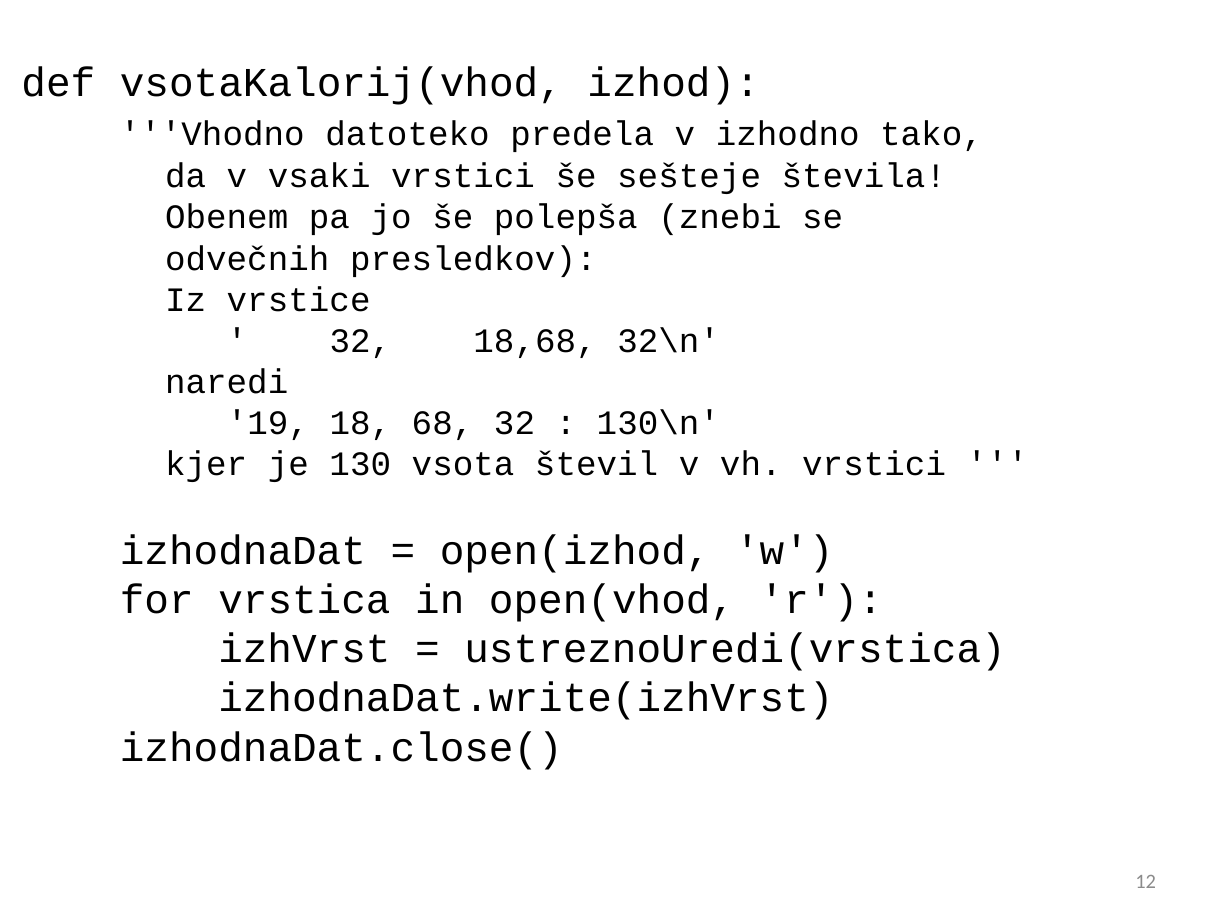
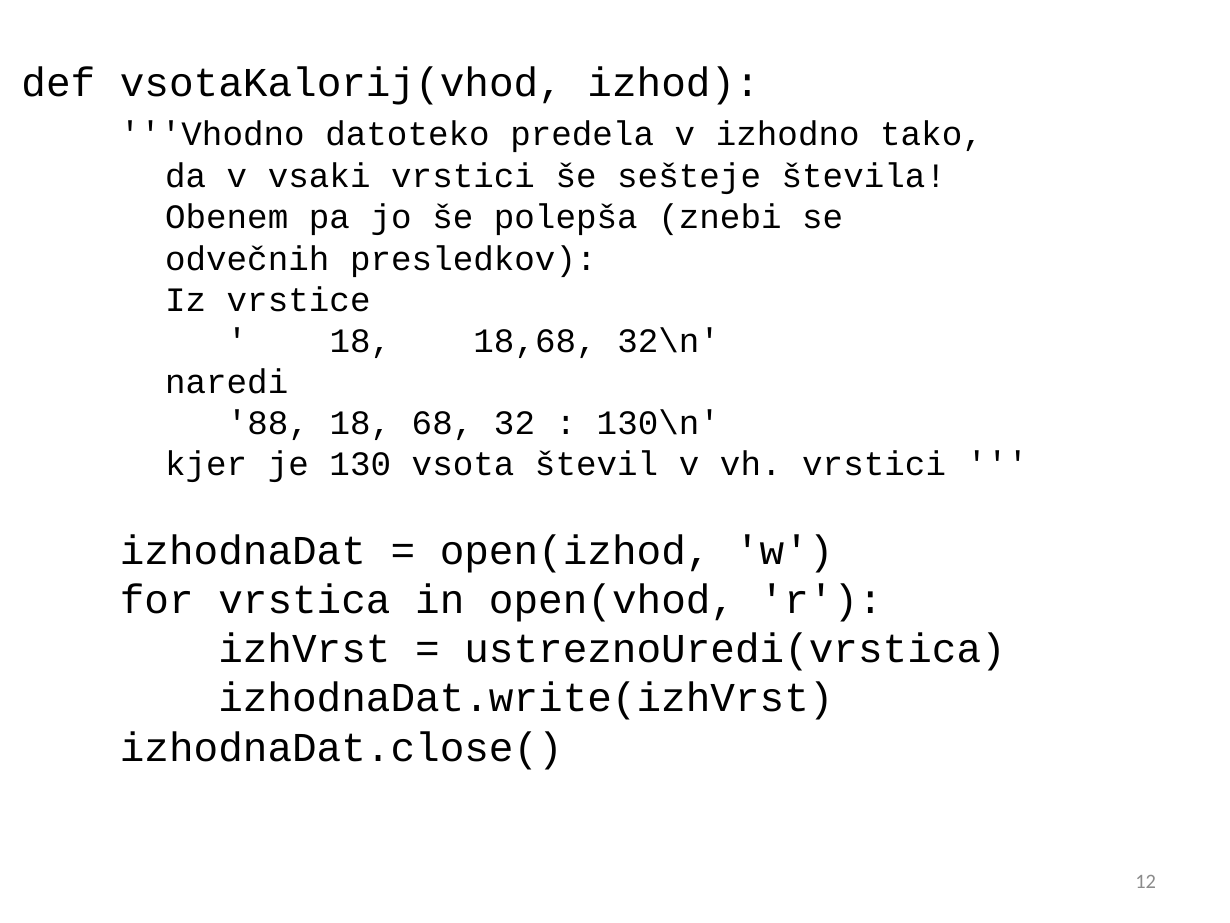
32 at (360, 341): 32 -> 18
19: 19 -> 88
